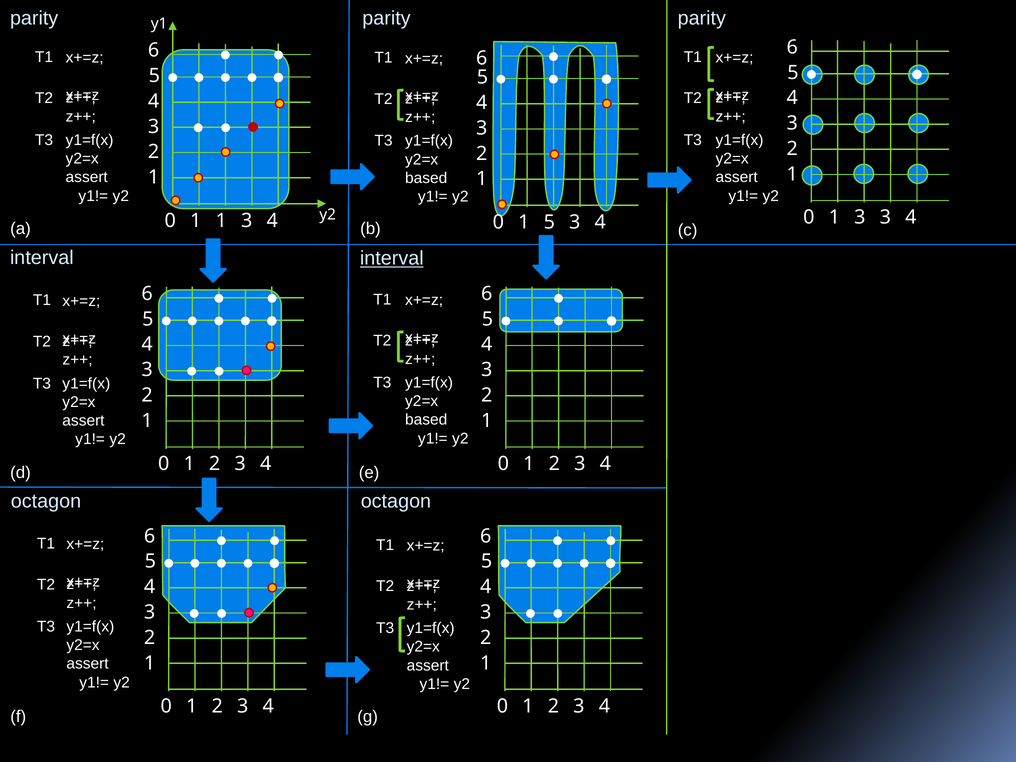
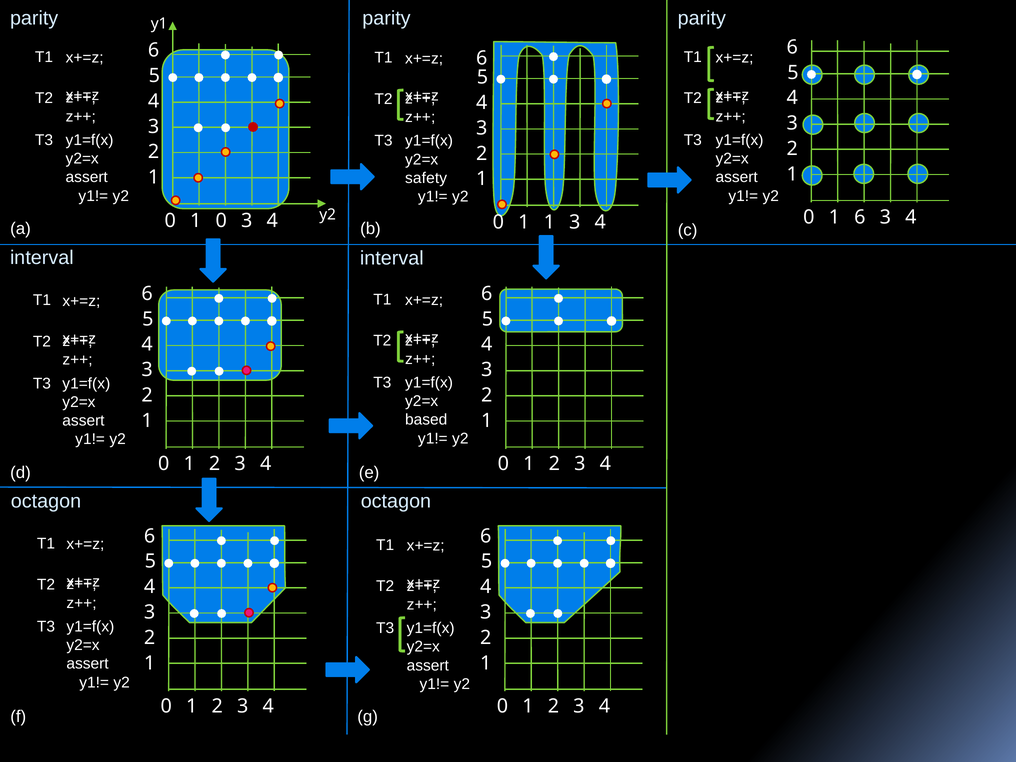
based at (426, 178): based -> safety
3 at (860, 217): 3 -> 6
1 at (221, 221): 1 -> 0
1 5: 5 -> 1
interval at (392, 258) underline: present -> none
